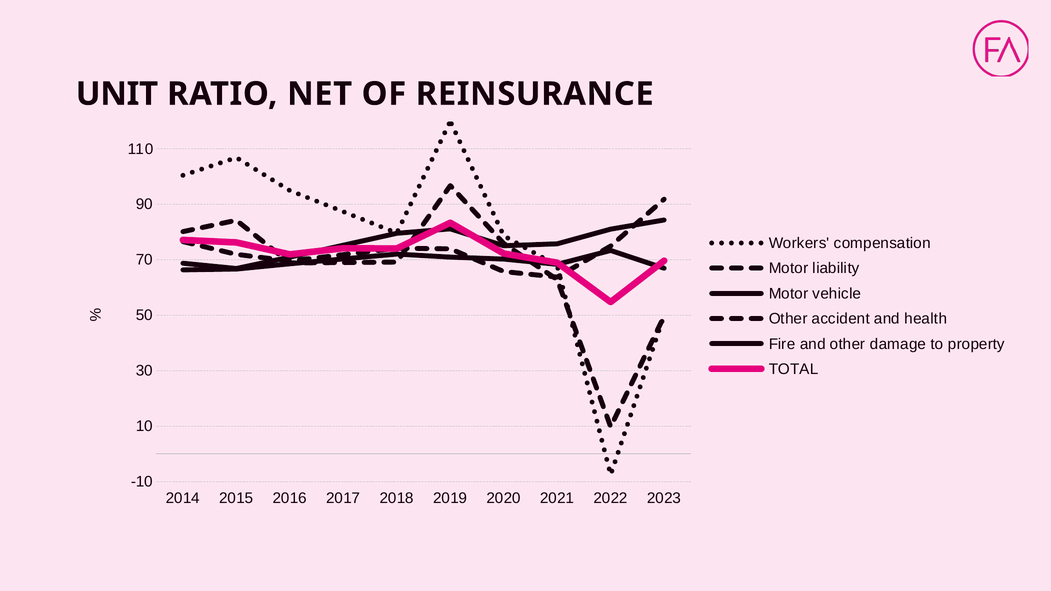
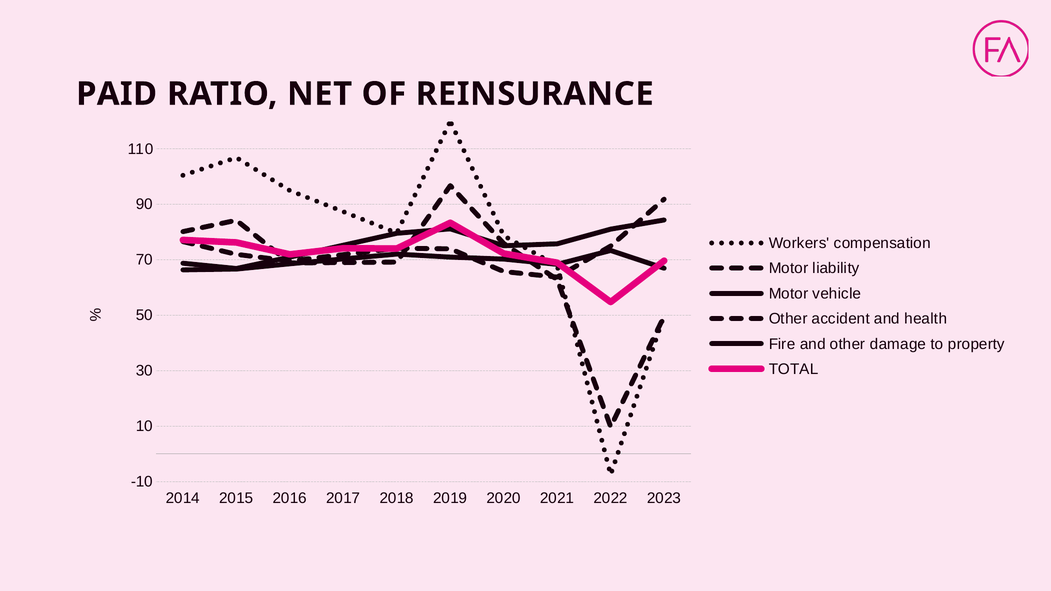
UNIT: UNIT -> PAID
